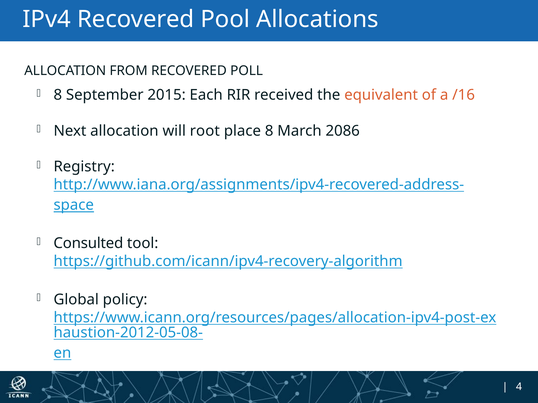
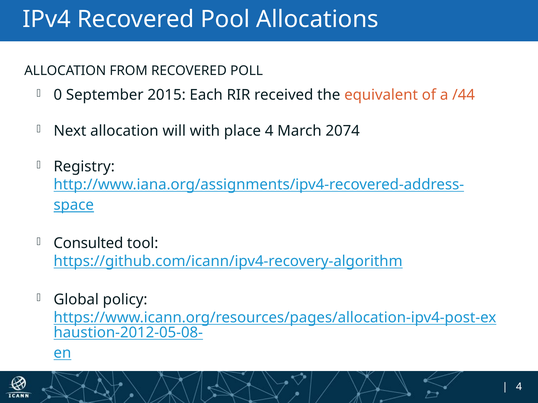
8 at (58, 95): 8 -> 0
/16: /16 -> /44
root: root -> with
place 8: 8 -> 4
2086: 2086 -> 2074
